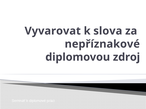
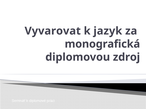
slova: slova -> jazyk
nepříznakové: nepříznakové -> monografická
